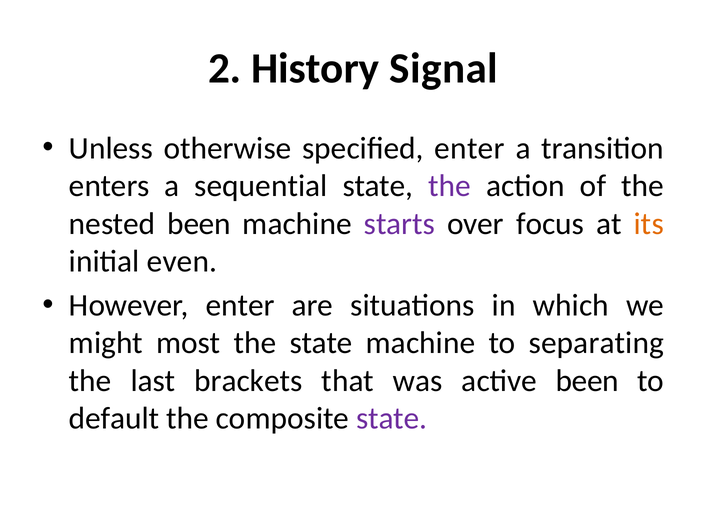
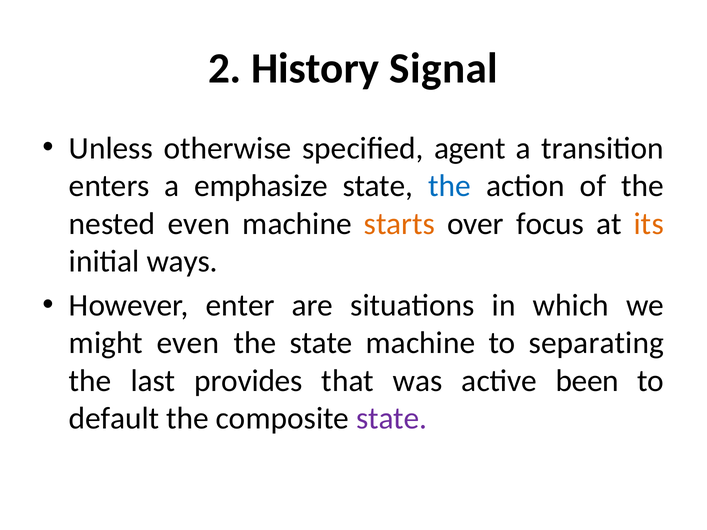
specified enter: enter -> agent
sequential: sequential -> emphasize
the at (450, 186) colour: purple -> blue
nested been: been -> even
starts colour: purple -> orange
even: even -> ways
might most: most -> even
brackets: brackets -> provides
